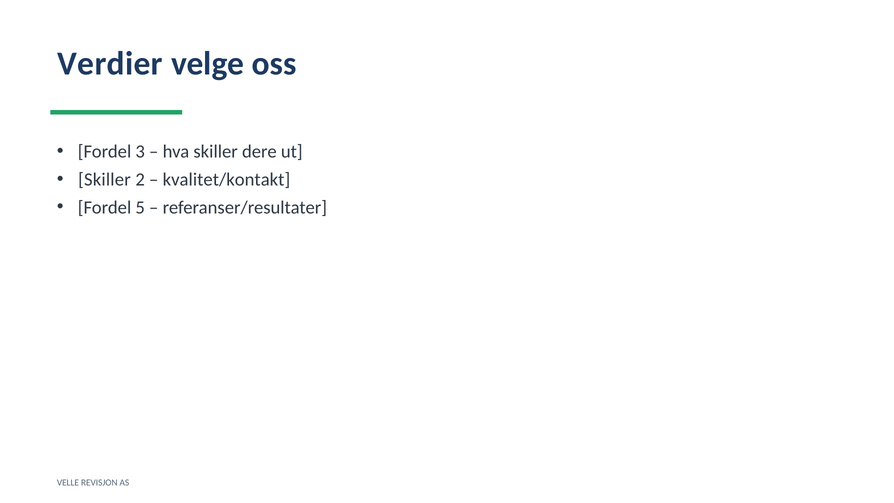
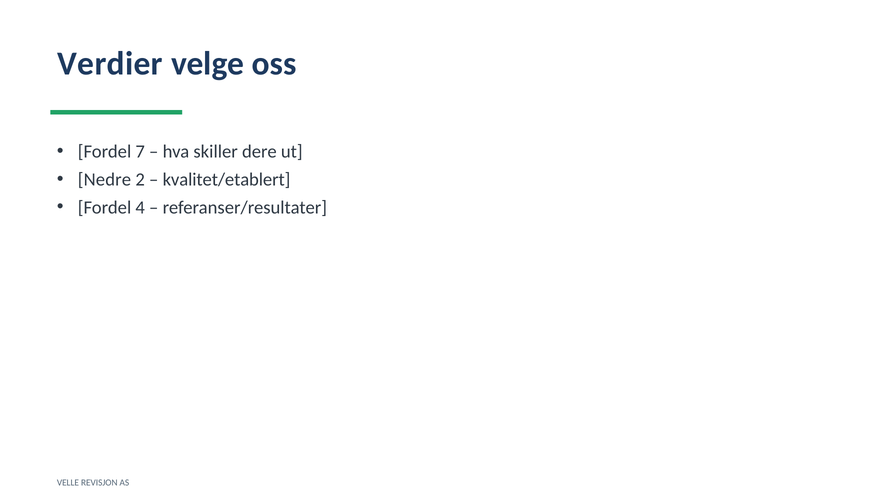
3: 3 -> 7
Skiller at (104, 179): Skiller -> Nedre
kvalitet/kontakt: kvalitet/kontakt -> kvalitet/etablert
5: 5 -> 4
